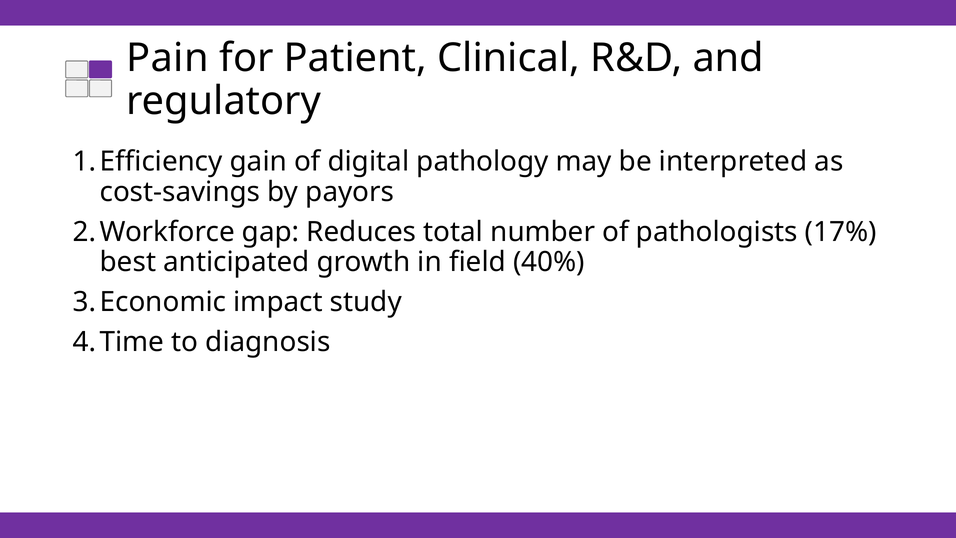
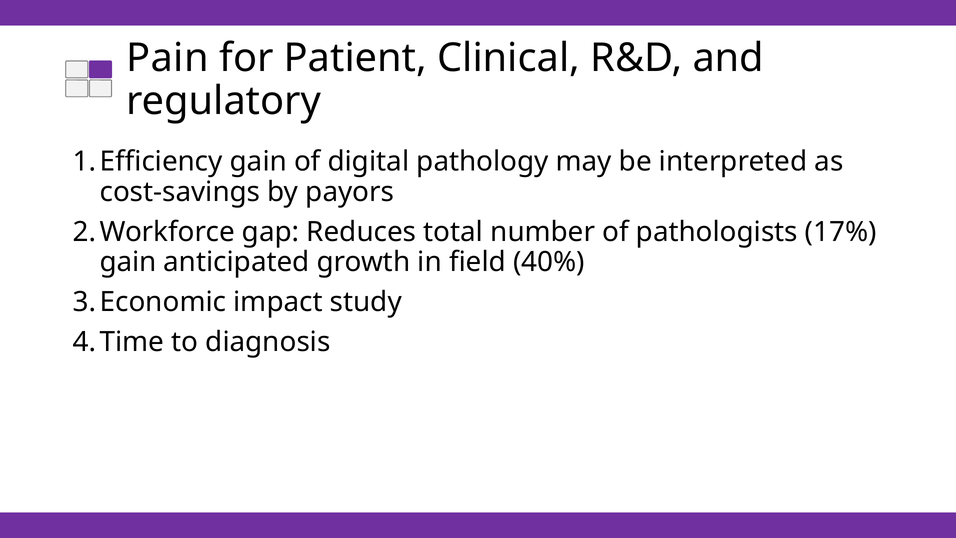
best at (128, 262): best -> gain
